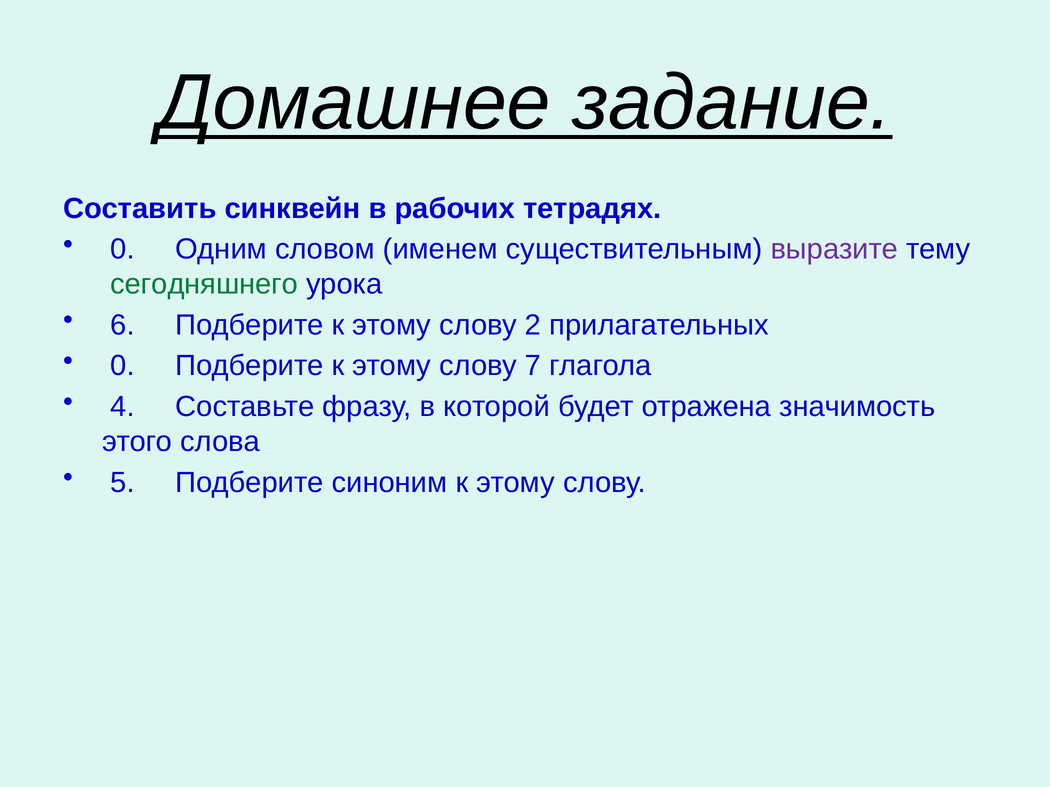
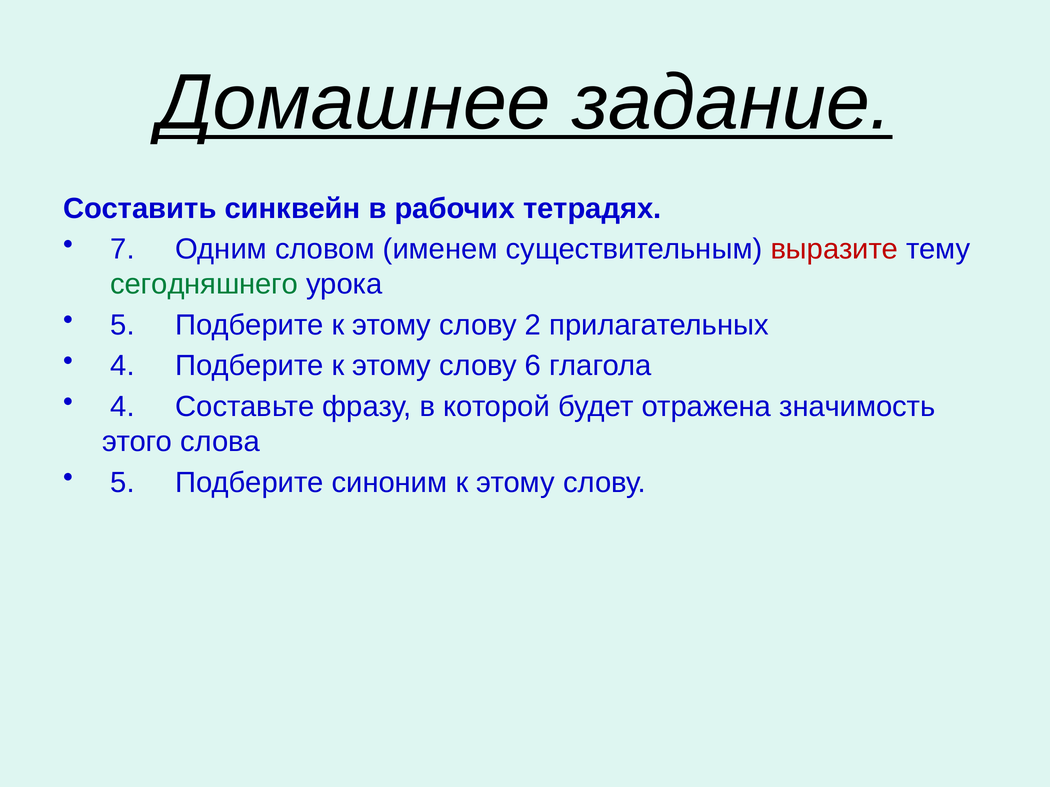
0 at (123, 249): 0 -> 7
выразите colour: purple -> red
6 at (123, 325): 6 -> 5
0 at (123, 366): 0 -> 4
7: 7 -> 6
